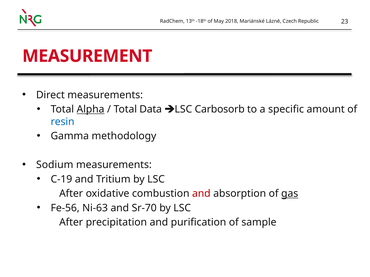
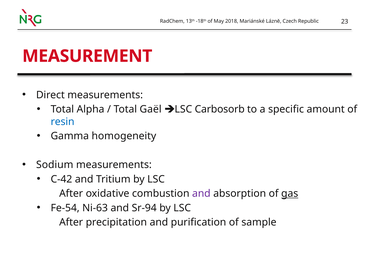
Alpha underline: present -> none
Data: Data -> Gaël
methodology: methodology -> homogeneity
C-19: C-19 -> C-42
and at (201, 194) colour: red -> purple
Fe-56: Fe-56 -> Fe-54
Sr-70: Sr-70 -> Sr-94
